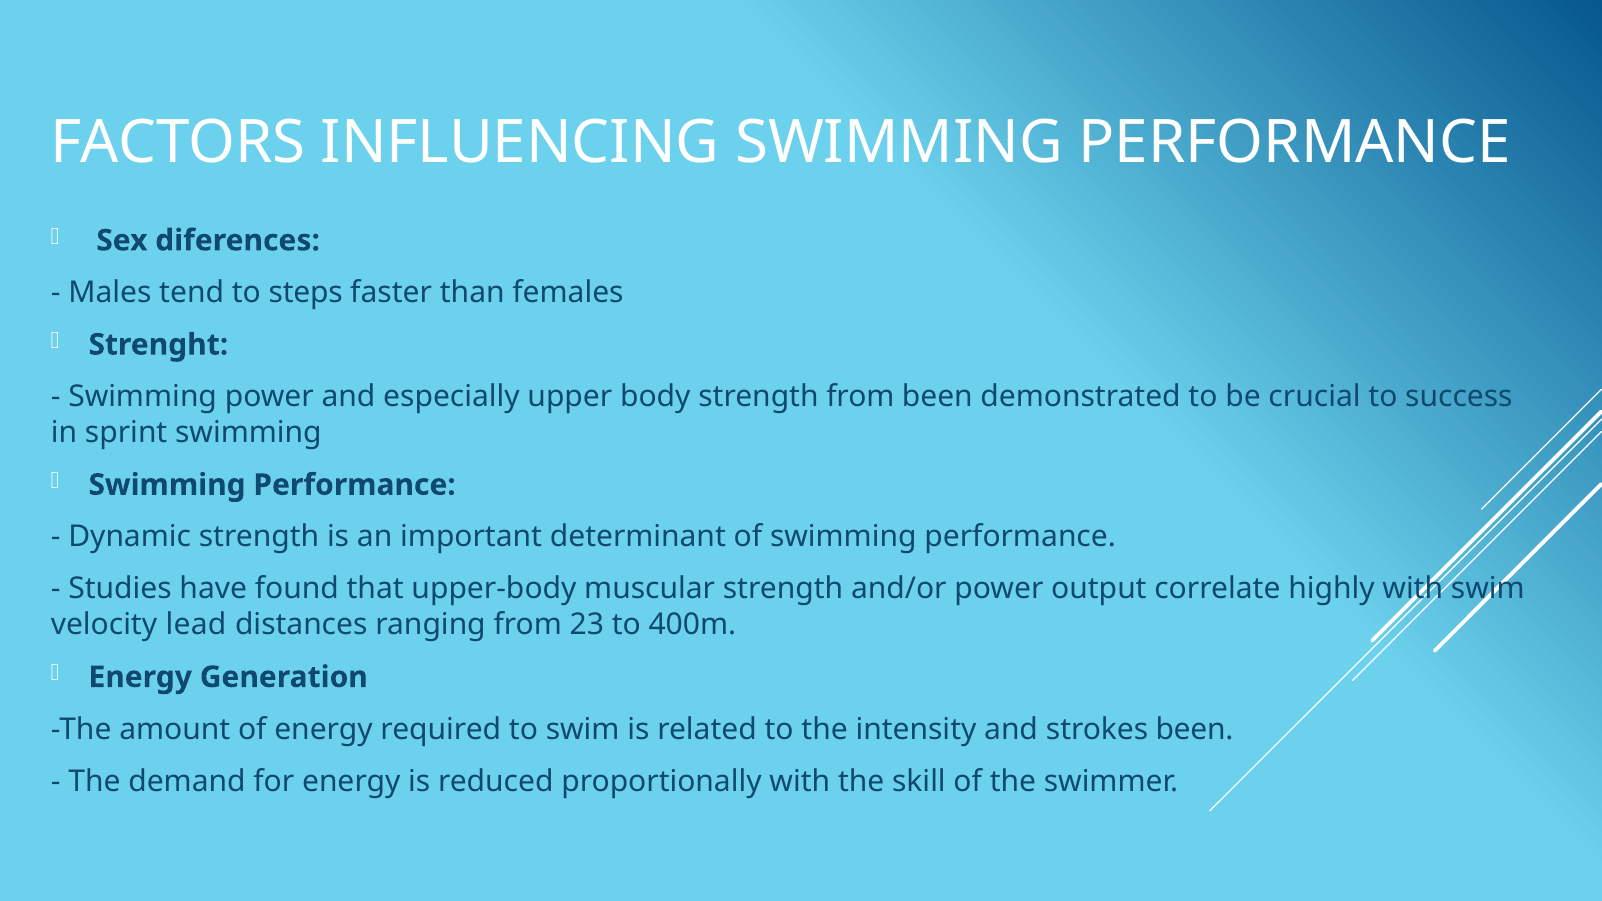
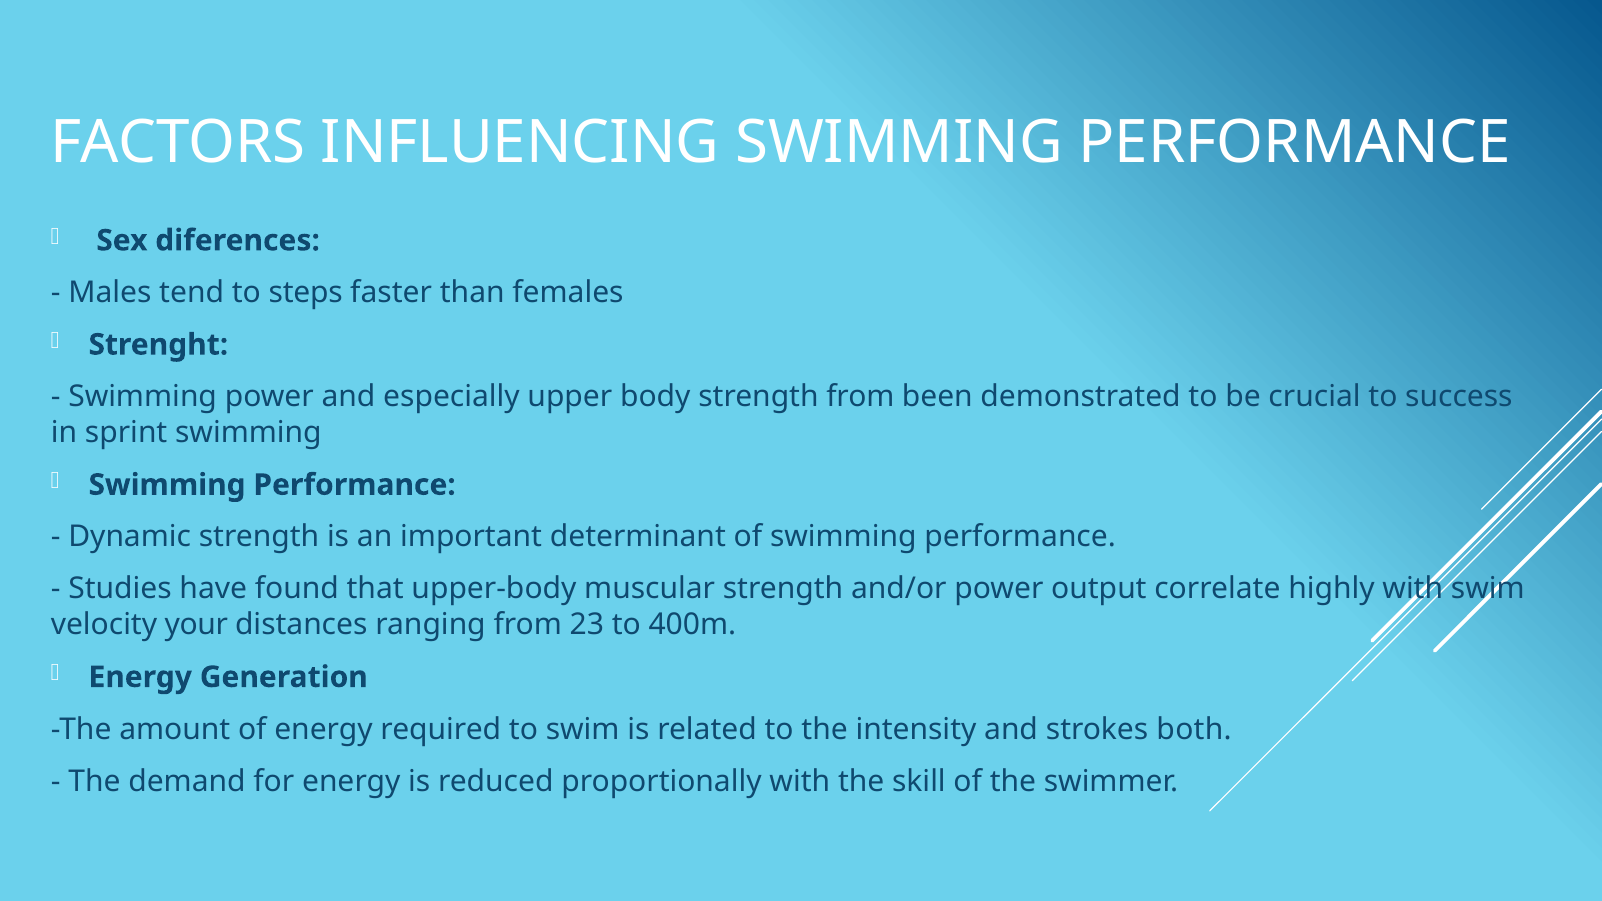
lead: lead -> your
strokes been: been -> both
